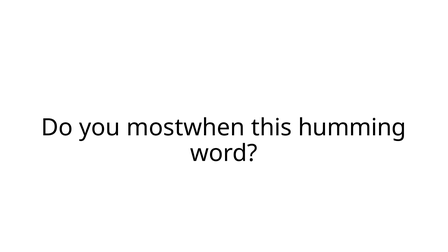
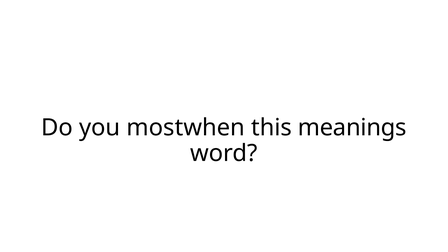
humming: humming -> meanings
